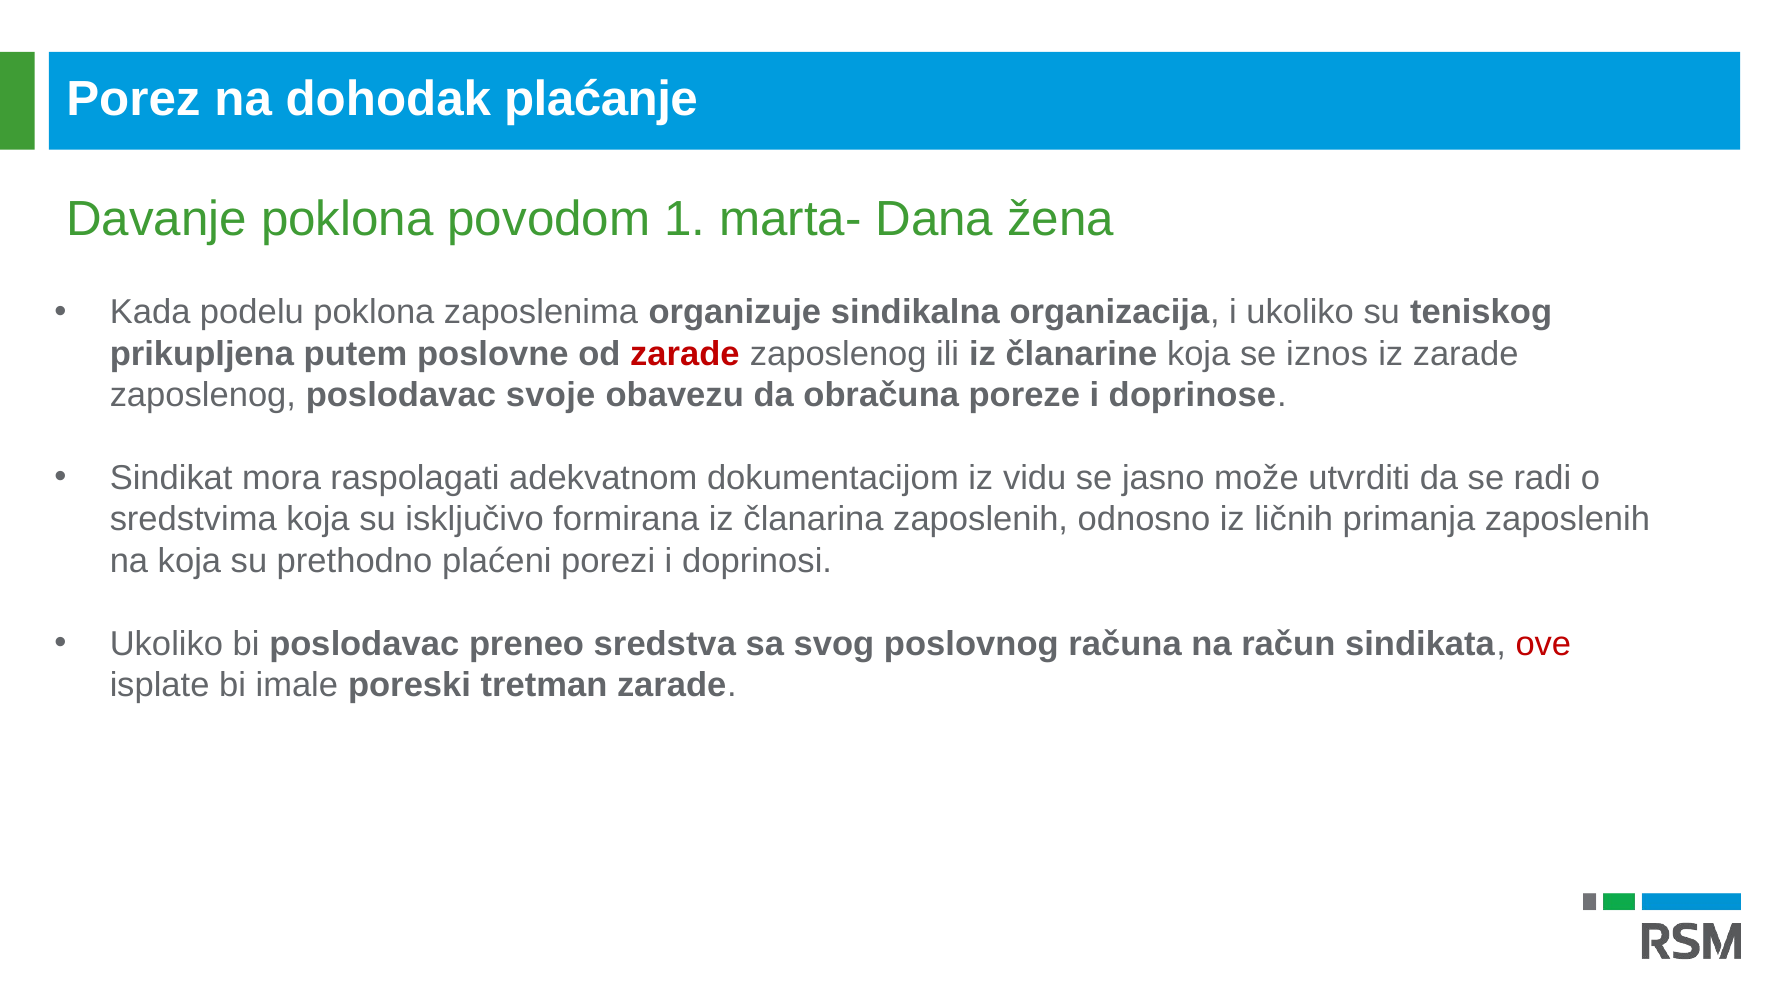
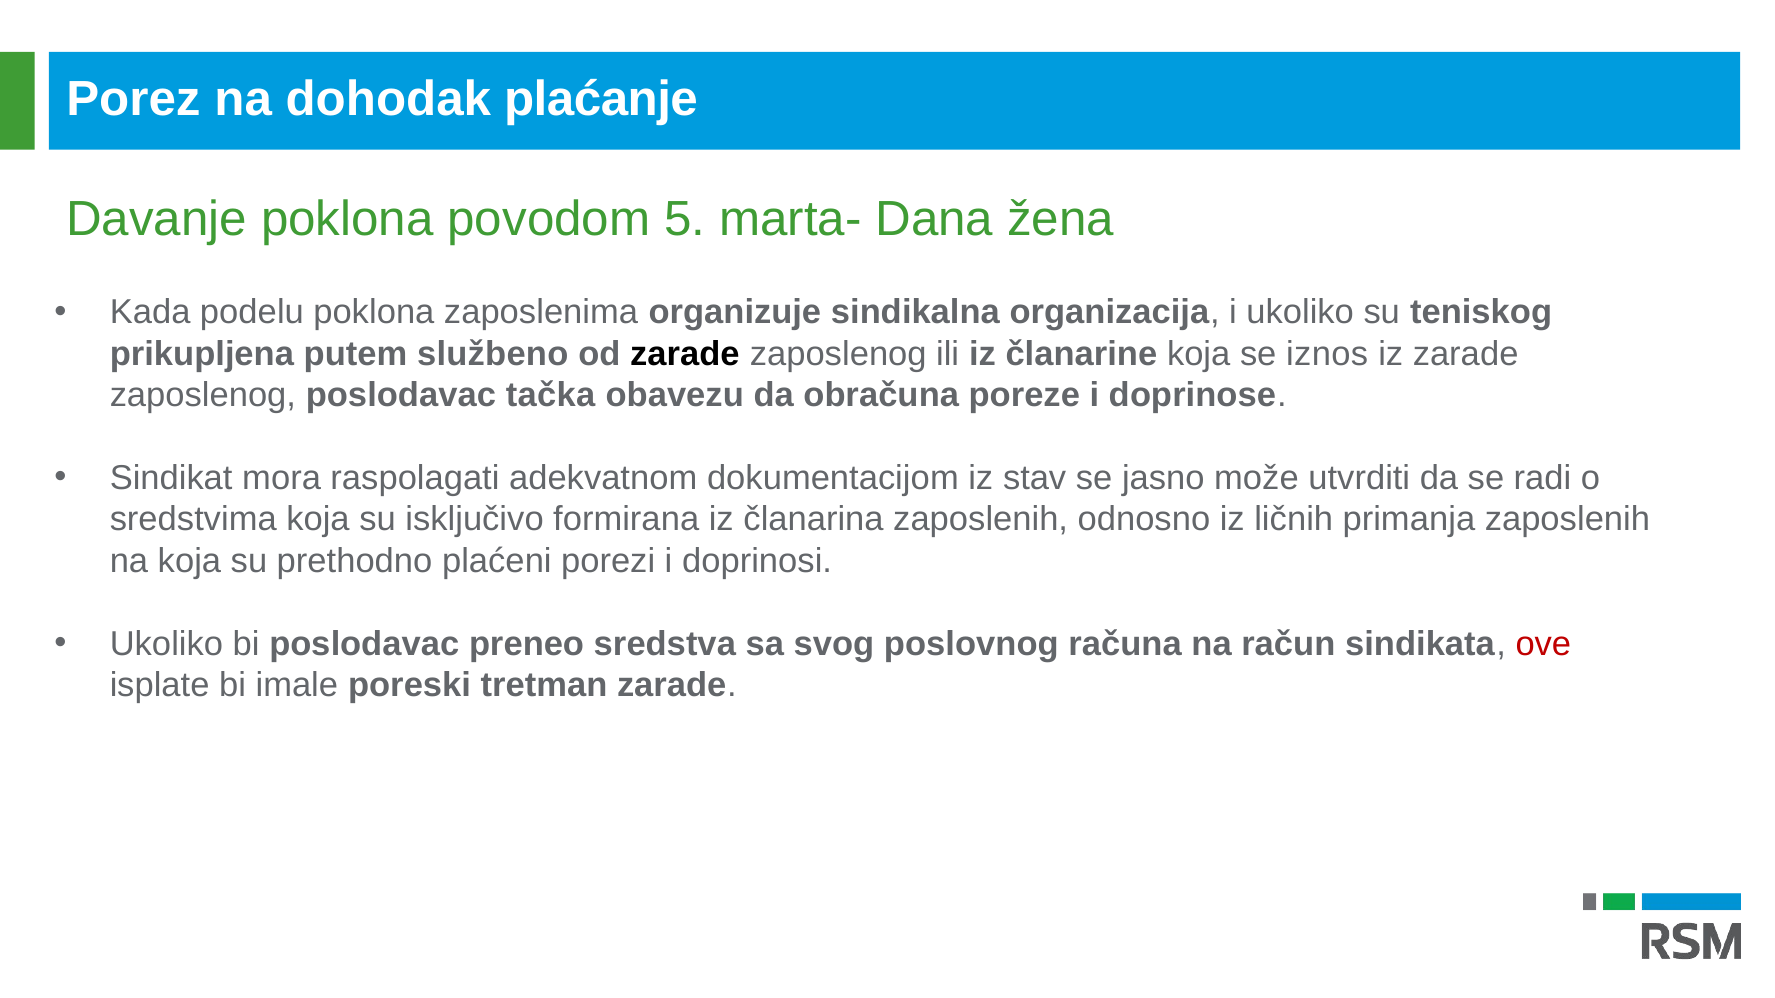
1: 1 -> 5
poslovne: poslovne -> službeno
zarade at (685, 354) colour: red -> black
svoje: svoje -> tačka
vidu: vidu -> stav
